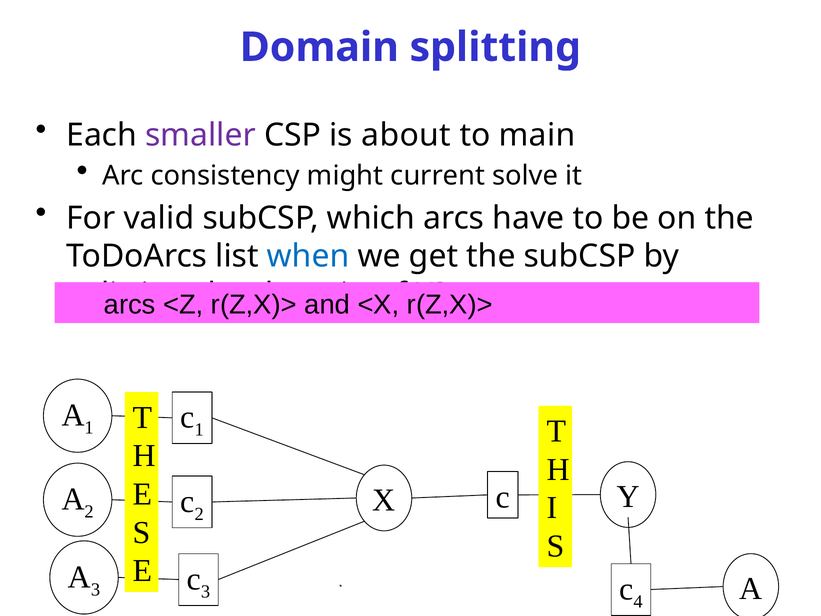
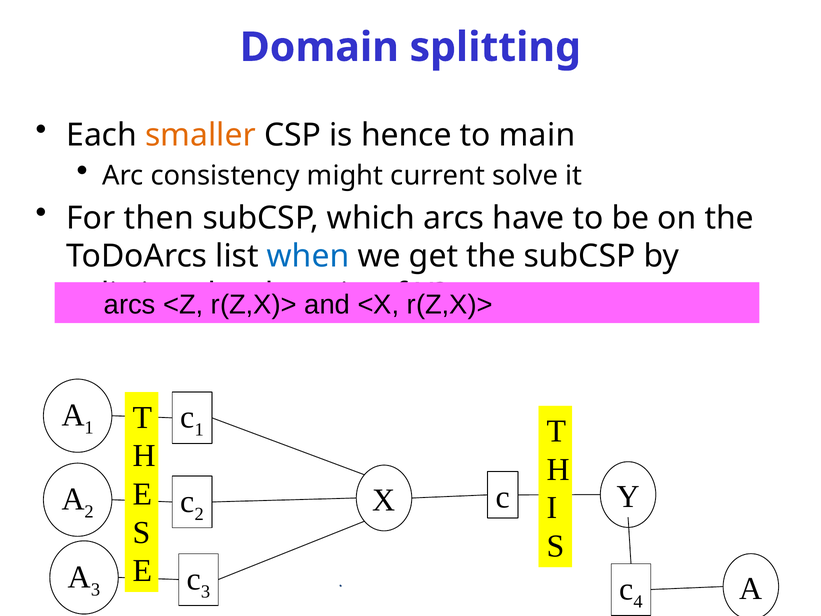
smaller colour: purple -> orange
about: about -> hence
valid: valid -> then
